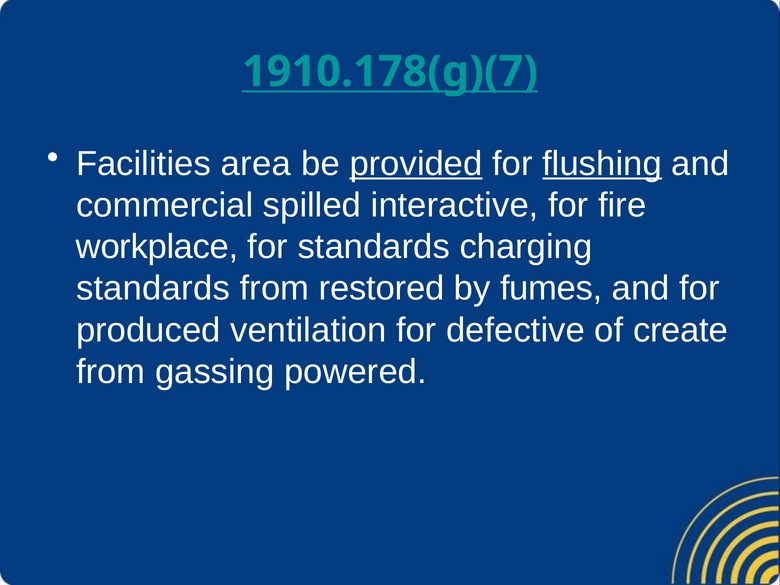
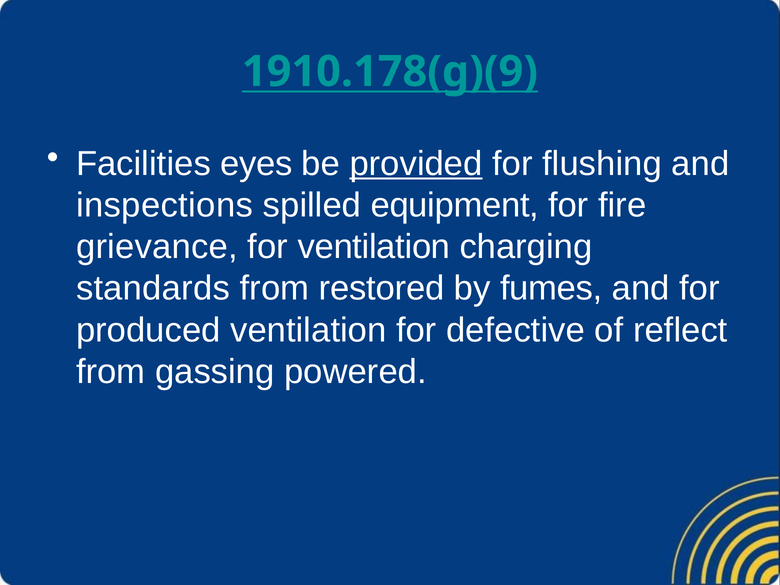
1910.178(g)(7: 1910.178(g)(7 -> 1910.178(g)(9
area: area -> eyes
flushing underline: present -> none
commercial: commercial -> inspections
interactive: interactive -> equipment
workplace: workplace -> grievance
for standards: standards -> ventilation
create: create -> reflect
